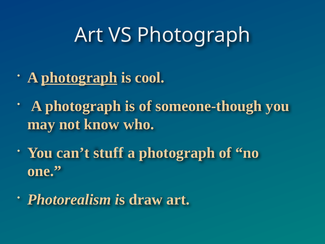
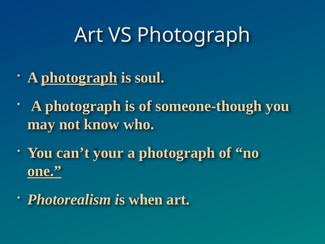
cool: cool -> soul
stuff: stuff -> your
one underline: none -> present
draw: draw -> when
